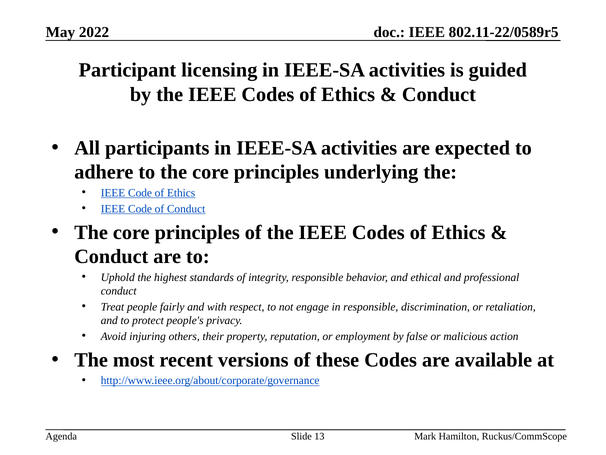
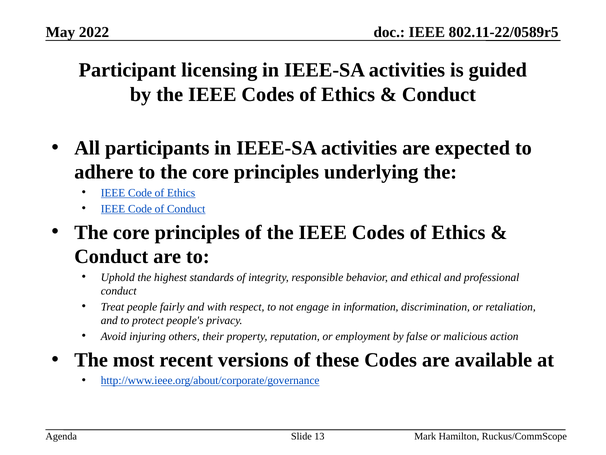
in responsible: responsible -> information
